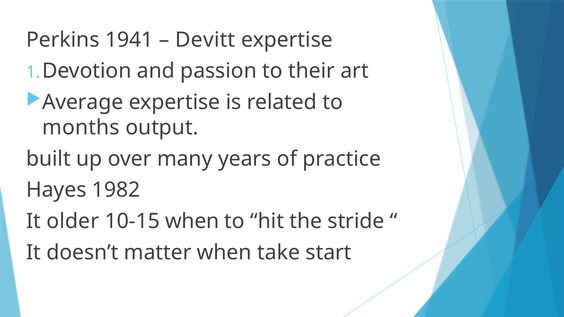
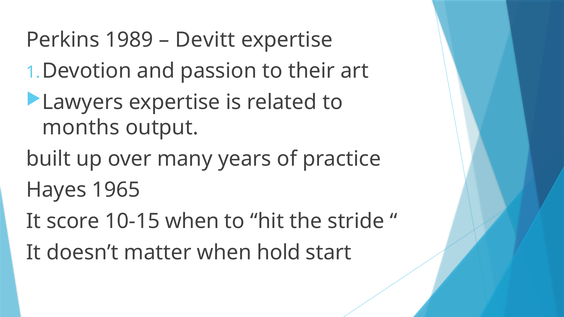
1941: 1941 -> 1989
Average: Average -> Lawyers
1982: 1982 -> 1965
older: older -> score
take: take -> hold
